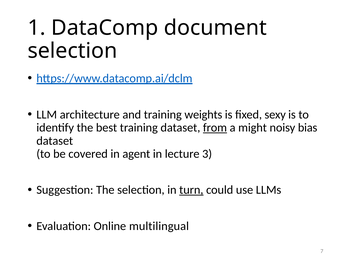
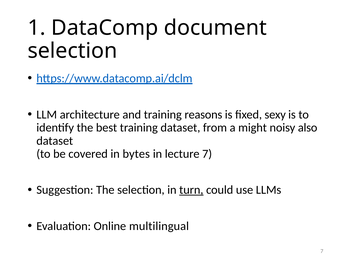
weights: weights -> reasons
from underline: present -> none
bias: bias -> also
agent: agent -> bytes
lecture 3: 3 -> 7
